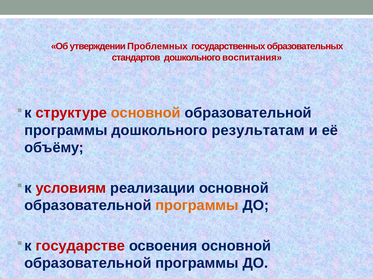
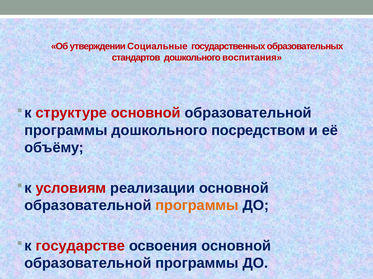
Проблемных: Проблемных -> Социальные
основной at (146, 113) colour: orange -> red
результатам: результатам -> посредством
